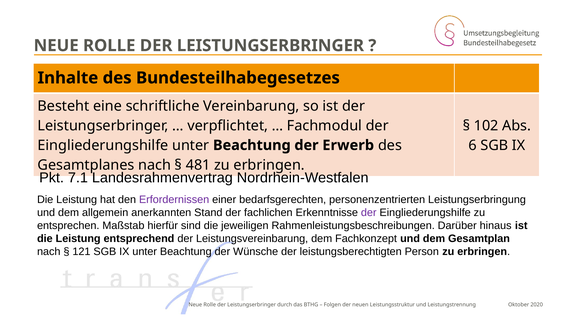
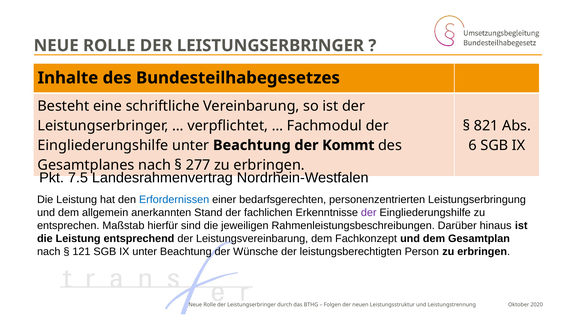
102: 102 -> 821
Erwerb: Erwerb -> Kommt
481: 481 -> 277
7.1: 7.1 -> 7.5
Erfordernissen colour: purple -> blue
